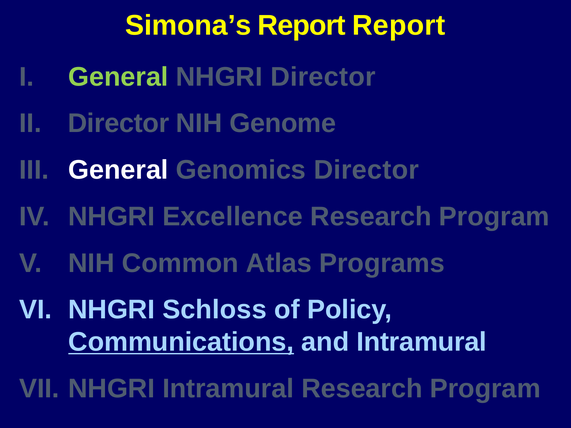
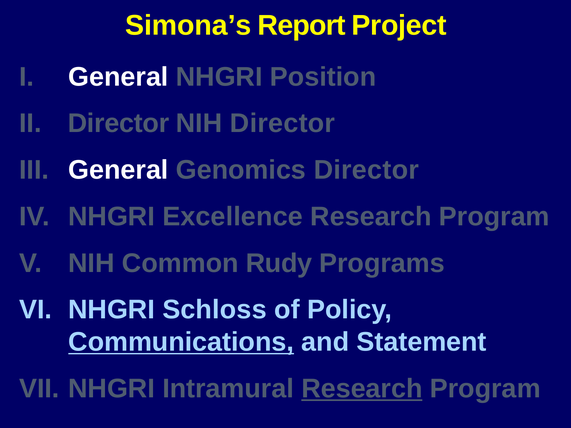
Report Report: Report -> Project
General at (118, 77) colour: light green -> white
NHGRI Director: Director -> Position
NIH Genome: Genome -> Director
Atlas: Atlas -> Rudy
and Intramural: Intramural -> Statement
Research at (362, 389) underline: none -> present
